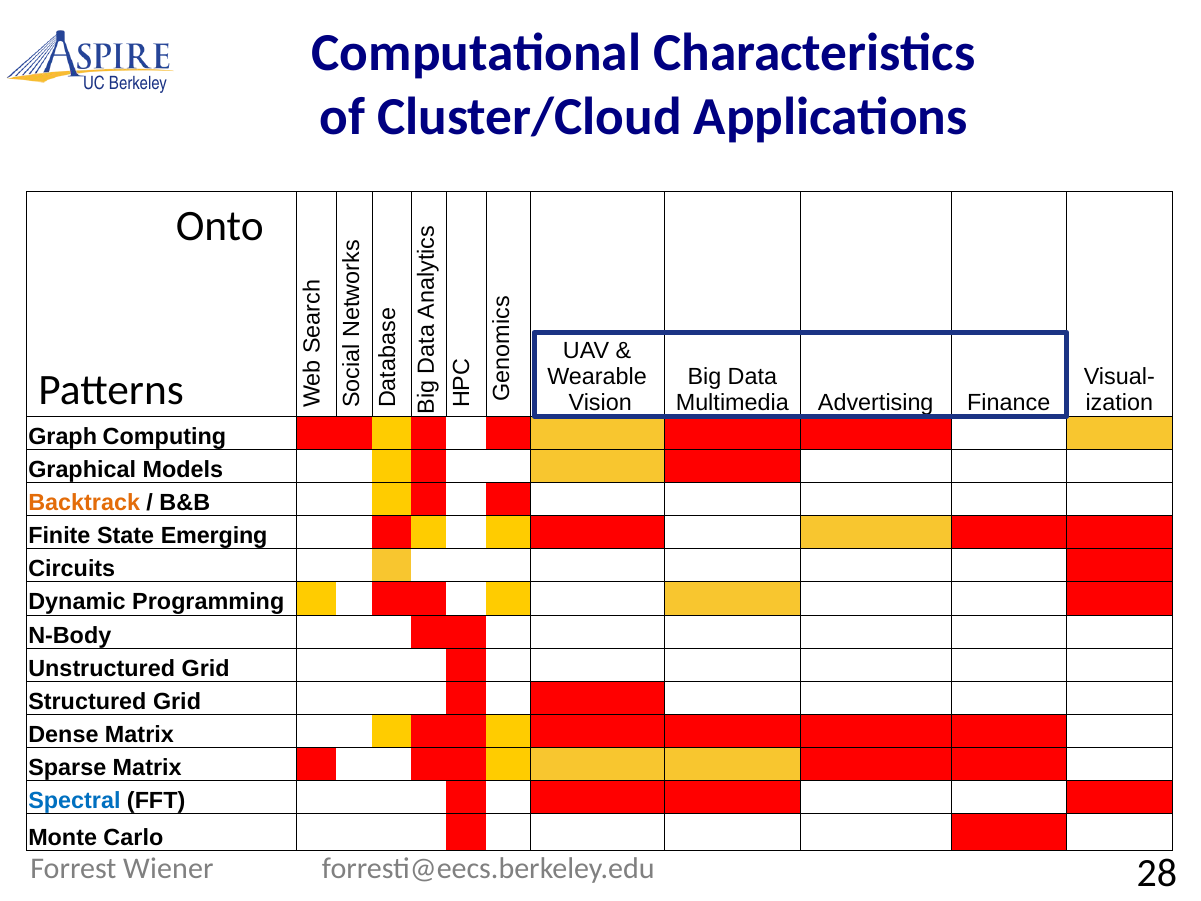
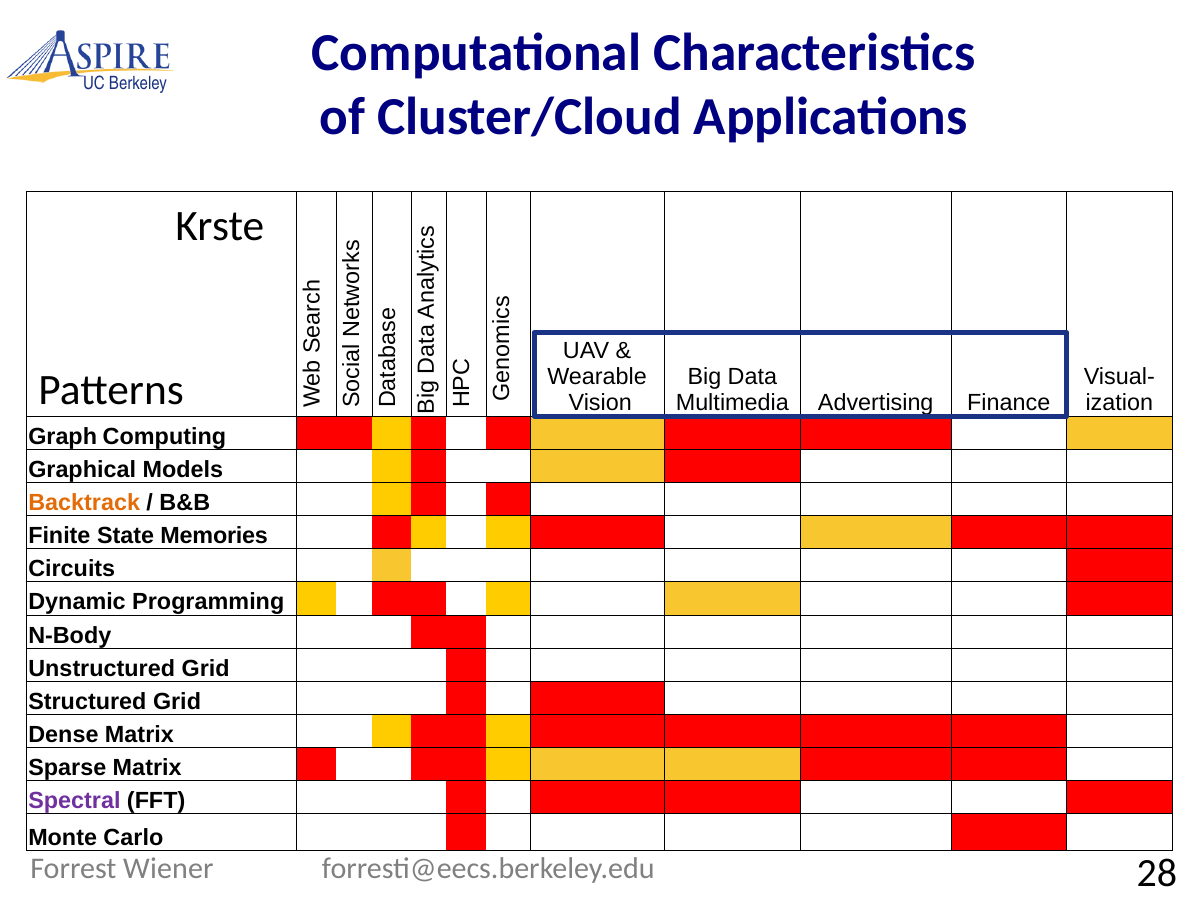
Onto: Onto -> Krste
Emerging: Emerging -> Memories
Spectral colour: blue -> purple
